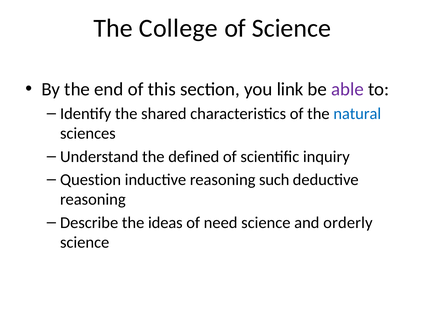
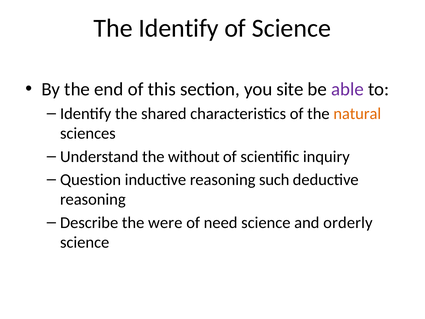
The College: College -> Identify
link: link -> site
natural colour: blue -> orange
defined: defined -> without
ideas: ideas -> were
